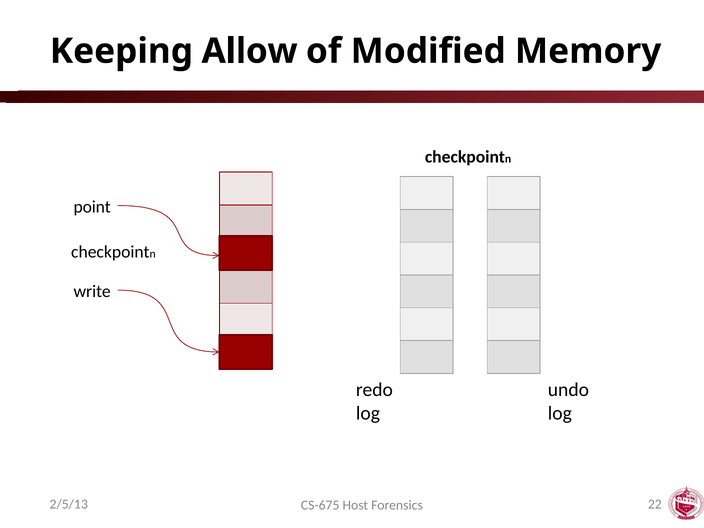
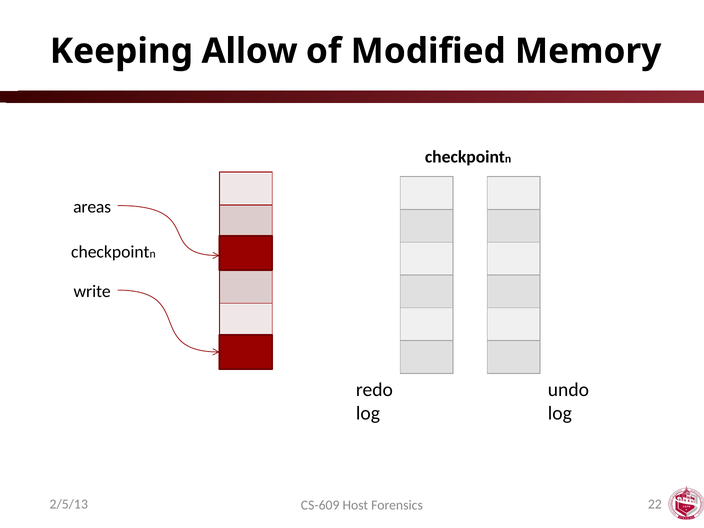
point: point -> areas
CS-675: CS-675 -> CS-609
